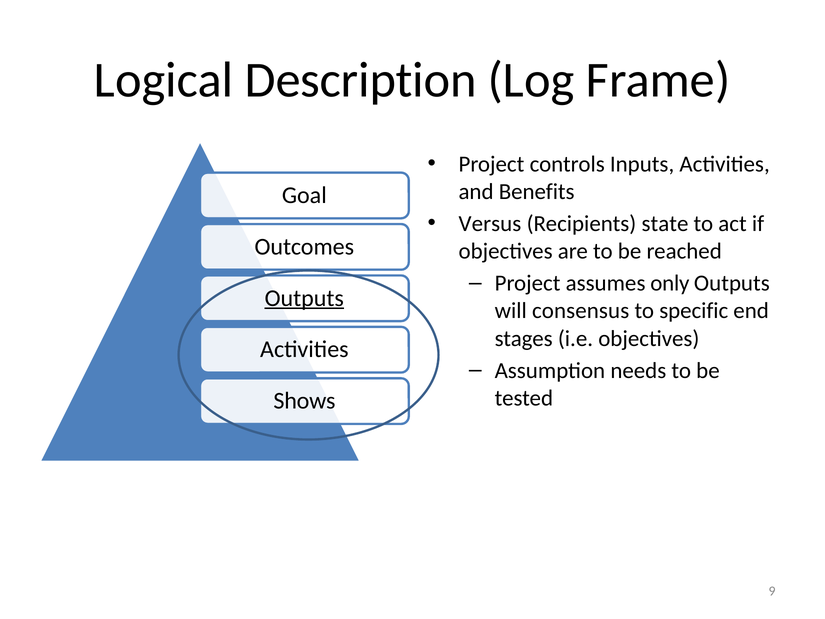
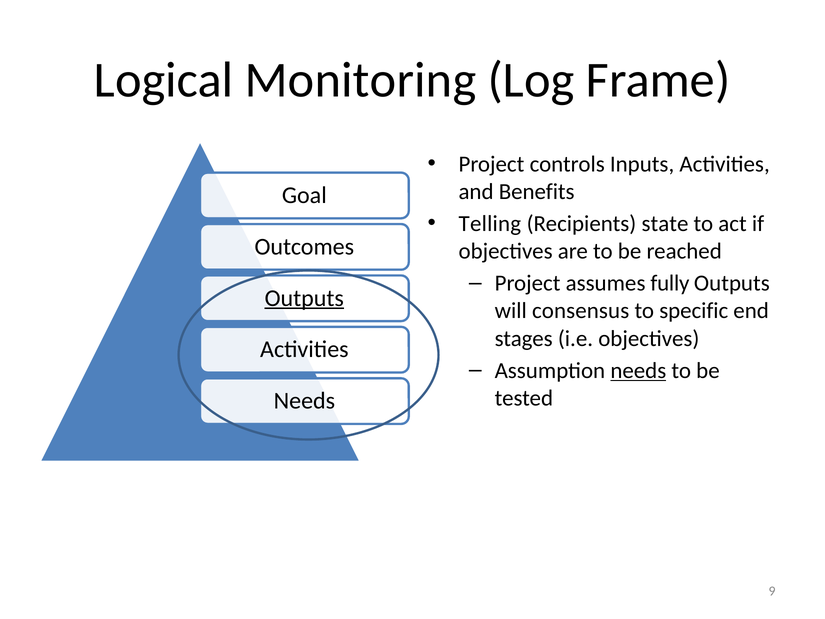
Description: Description -> Monitoring
Versus: Versus -> Telling
only: only -> fully
needs at (638, 370) underline: none -> present
Shows at (304, 401): Shows -> Needs
